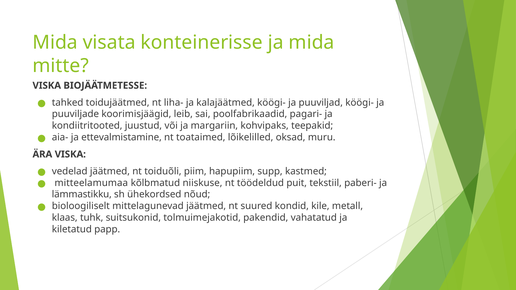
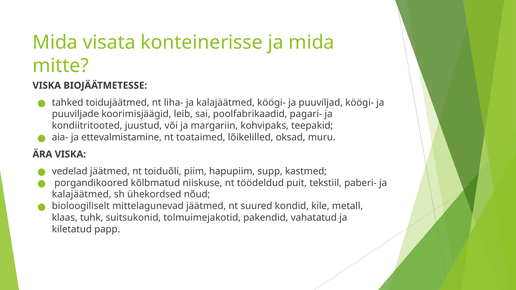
mitteelamumaa: mitteelamumaa -> porgandikoored
lämmastikku at (82, 195): lämmastikku -> kalajäätmed
